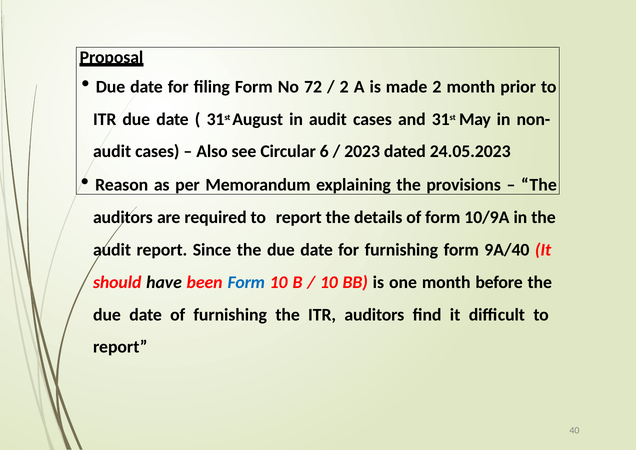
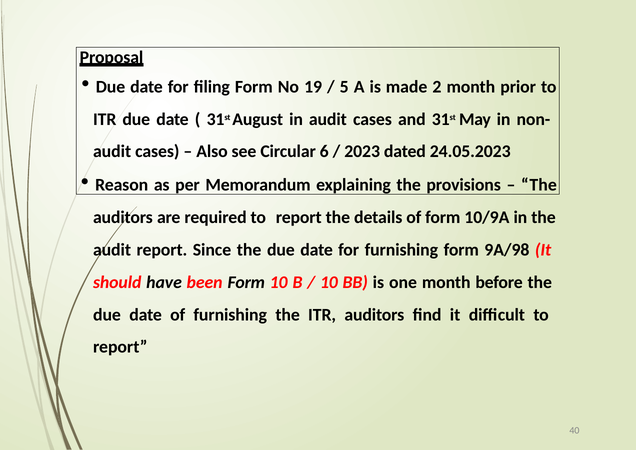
72: 72 -> 19
2 at (344, 87): 2 -> 5
9A/40: 9A/40 -> 9A/98
Form at (246, 282) colour: blue -> black
